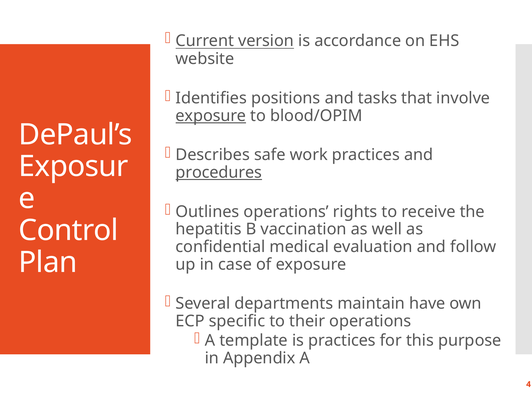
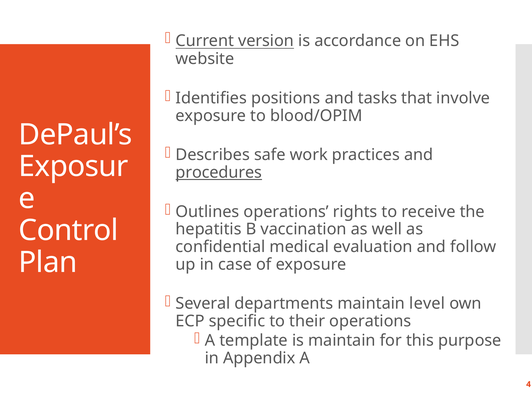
exposure at (211, 116) underline: present -> none
have: have -> level
is practices: practices -> maintain
